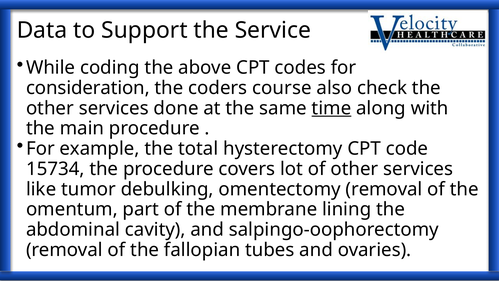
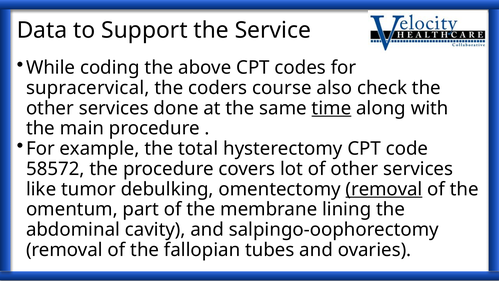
consideration: consideration -> supracervical
15734: 15734 -> 58572
removal at (384, 189) underline: none -> present
